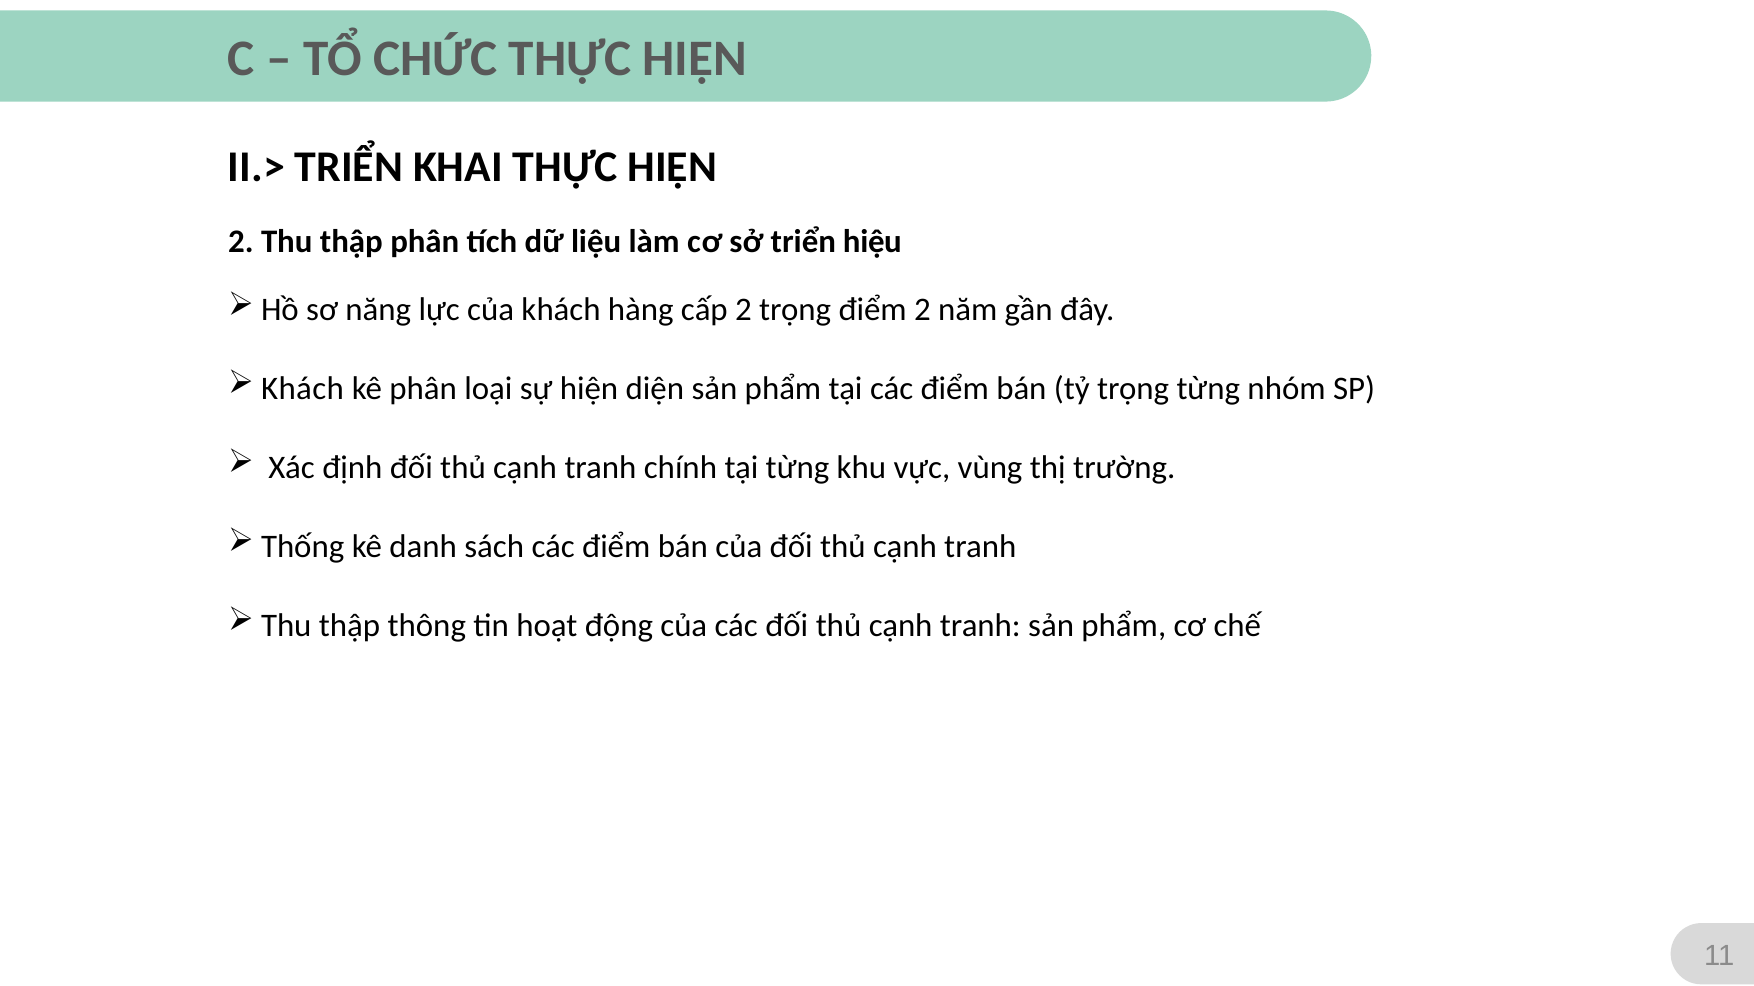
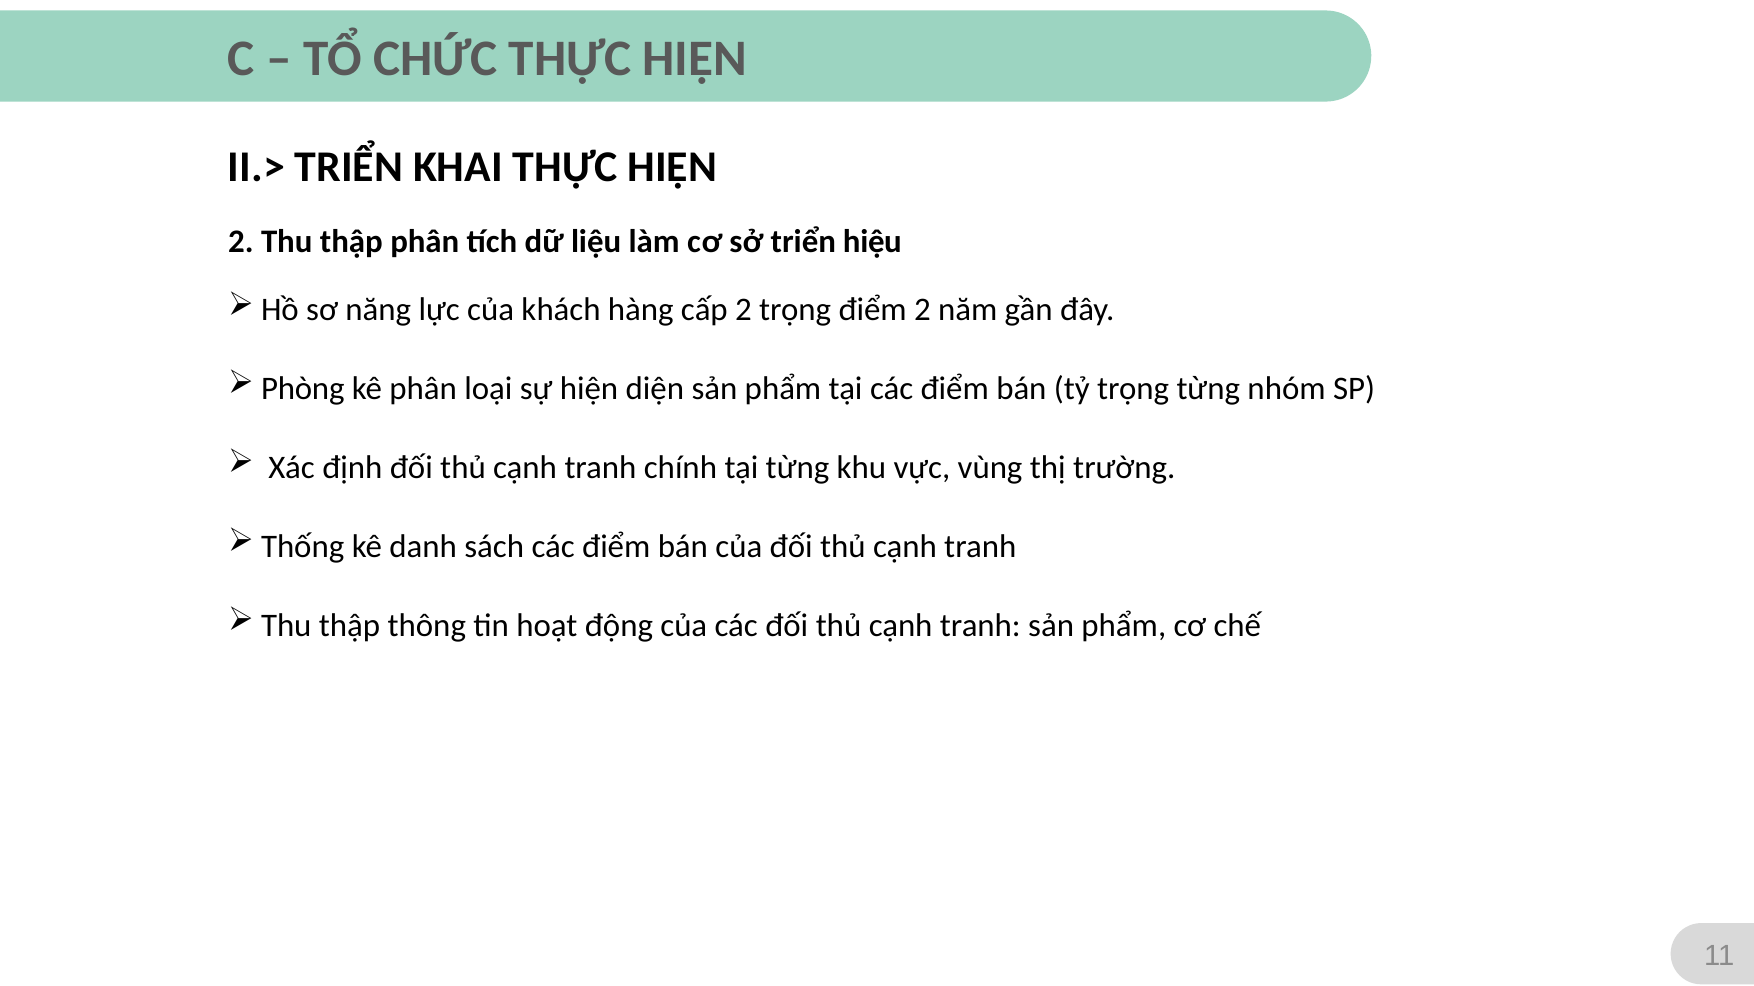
Khách at (303, 389): Khách -> Phòng
